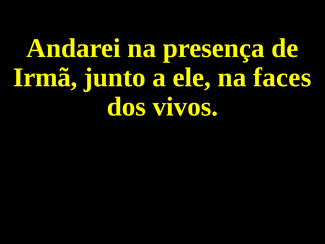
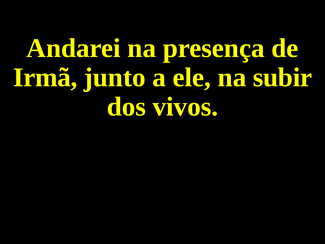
faces: faces -> subir
